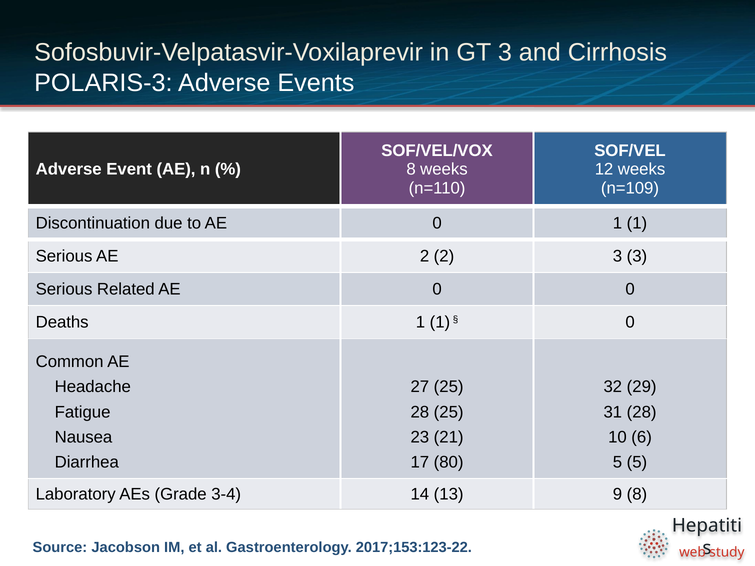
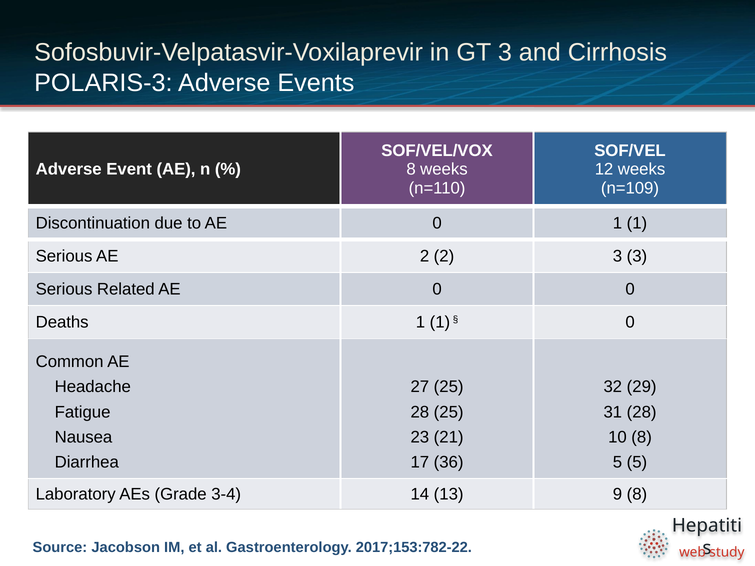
10 6: 6 -> 8
80: 80 -> 36
2017;153:123-22: 2017;153:123-22 -> 2017;153:782-22
